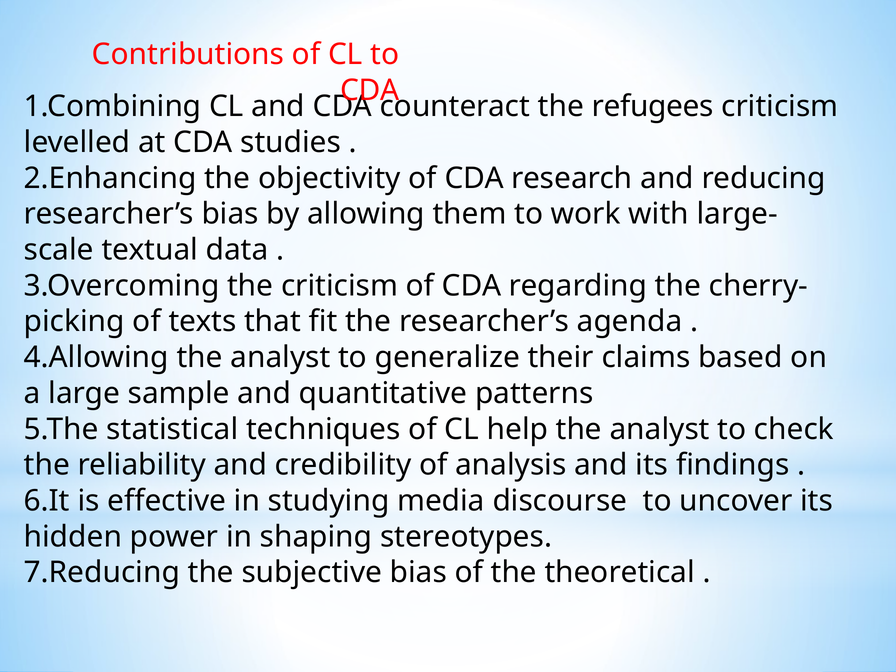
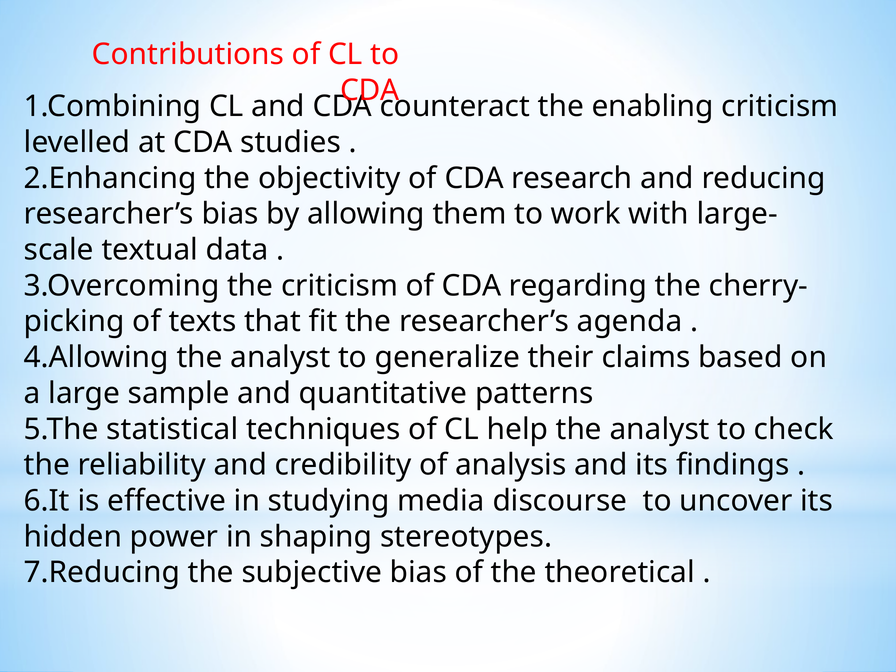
refugees: refugees -> enabling
